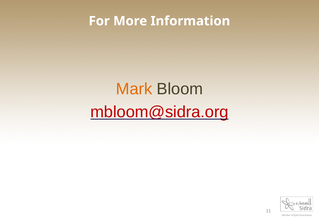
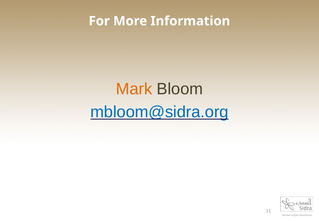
mbloom@sidra.org colour: red -> blue
